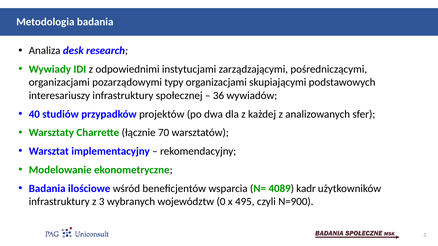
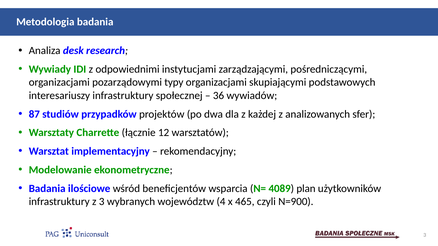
40: 40 -> 87
70: 70 -> 12
kadr: kadr -> plan
0: 0 -> 4
495: 495 -> 465
